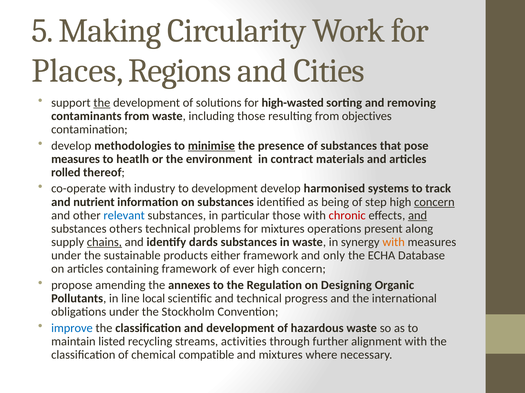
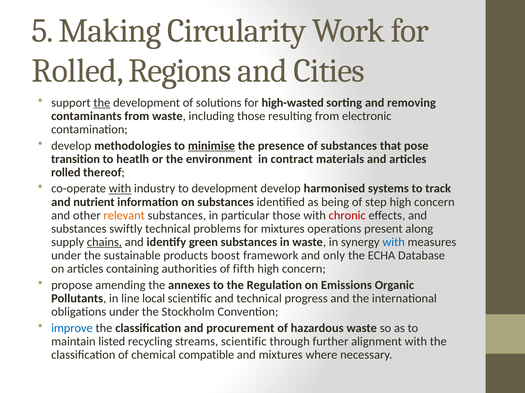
Places at (77, 71): Places -> Rolled
objectives: objectives -> electronic
measures at (76, 159): measures -> transition
with at (120, 189) underline: none -> present
concern at (434, 202) underline: present -> none
relevant colour: blue -> orange
and at (418, 216) underline: present -> none
others: others -> swiftly
dards: dards -> green
with at (394, 242) colour: orange -> blue
either: either -> boost
containing framework: framework -> authorities
ever: ever -> fifth
Designing: Designing -> Emissions
and development: development -> procurement
streams activities: activities -> scientific
